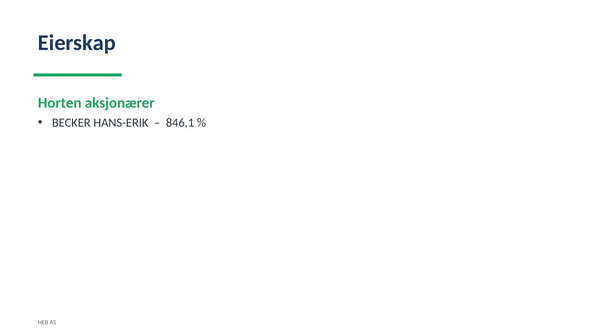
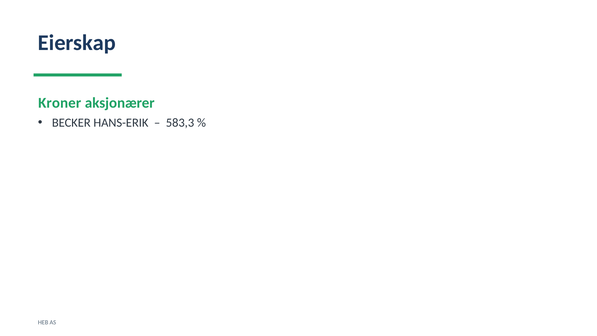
Horten: Horten -> Kroner
846,1: 846,1 -> 583,3
